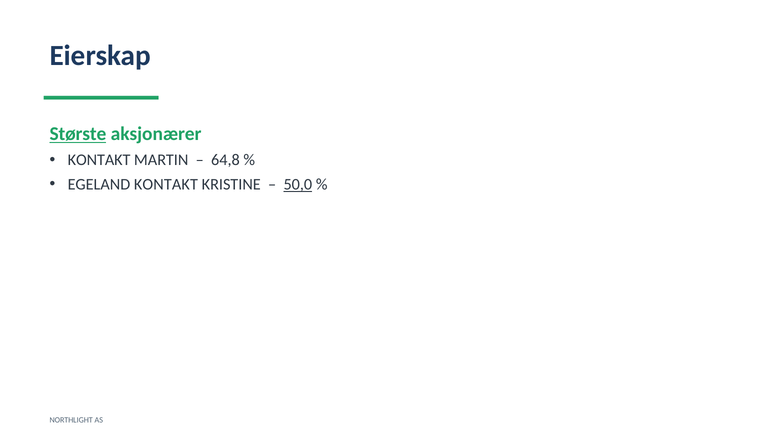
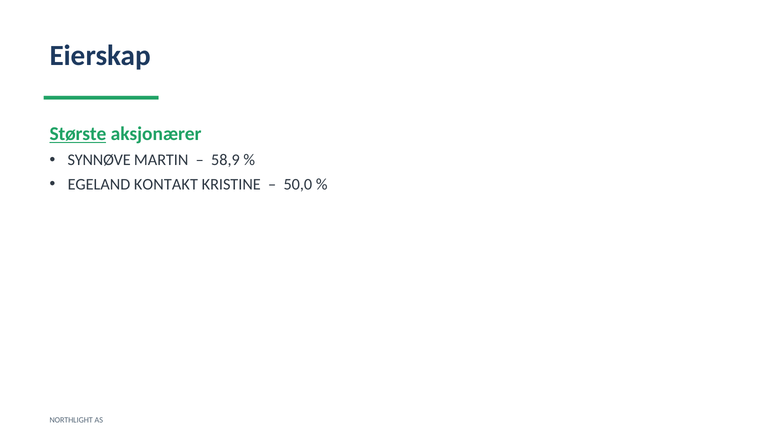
KONTAKT at (99, 160): KONTAKT -> SYNNØVE
64,8: 64,8 -> 58,9
50,0 underline: present -> none
